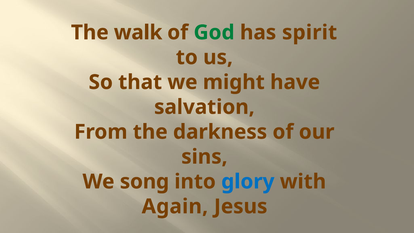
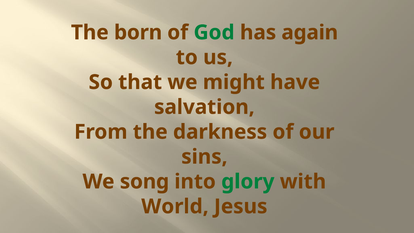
walk: walk -> born
spirit: spirit -> again
glory colour: blue -> green
Again: Again -> World
